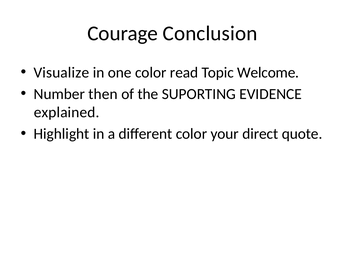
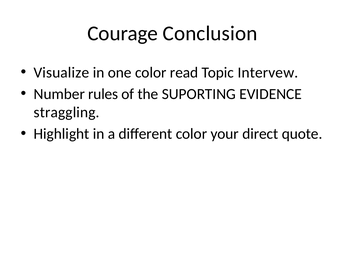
Welcome: Welcome -> Intervew
then: then -> rules
explained: explained -> straggling
